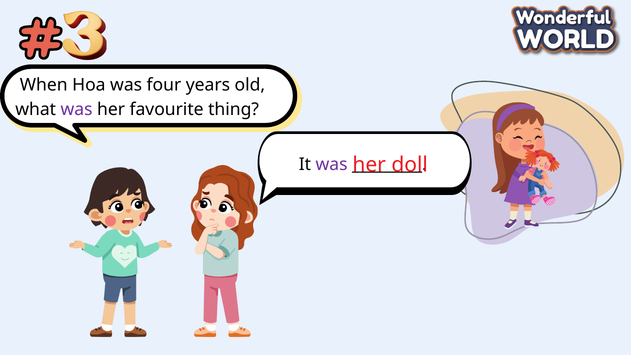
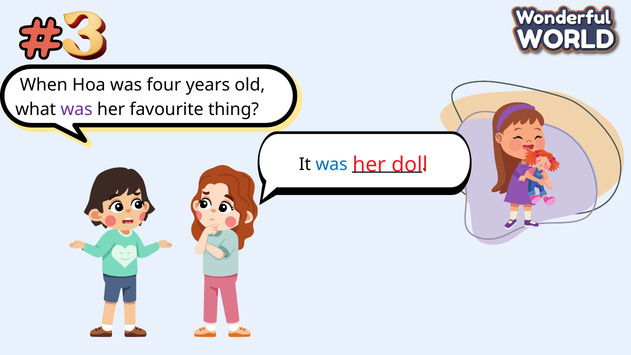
was at (332, 164) colour: purple -> blue
